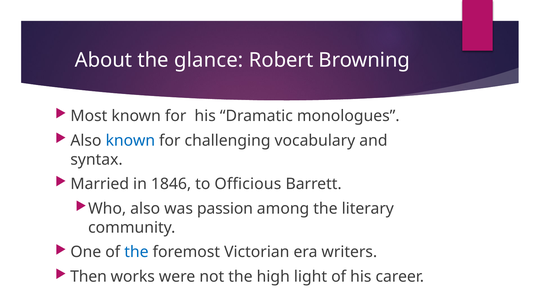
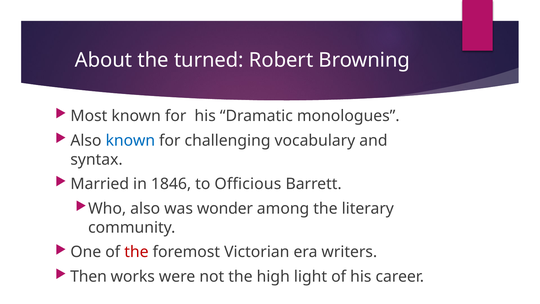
glance: glance -> turned
passion: passion -> wonder
the at (136, 252) colour: blue -> red
